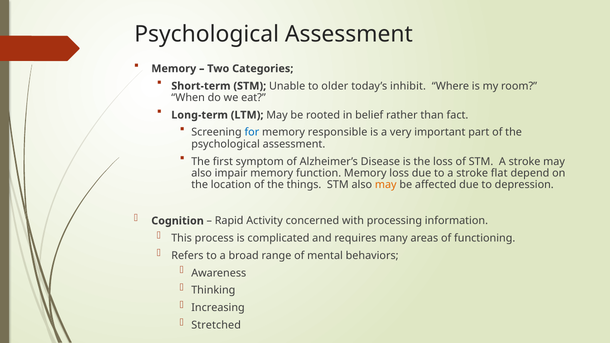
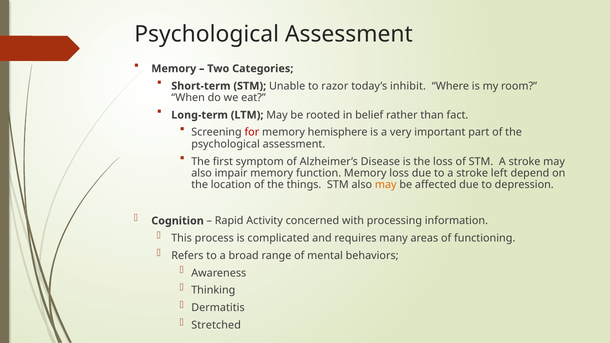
older: older -> razor
for colour: blue -> red
responsible: responsible -> hemisphere
flat: flat -> left
Increasing: Increasing -> Dermatitis
